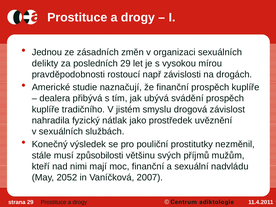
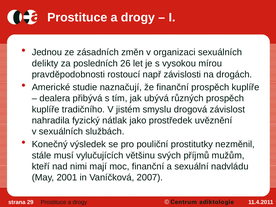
posledních 29: 29 -> 26
svádění: svádění -> různých
způsobilosti: způsobilosti -> vylučujících
2052: 2052 -> 2001
